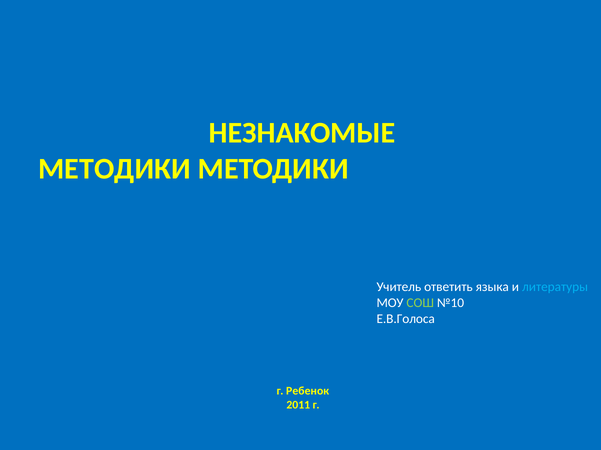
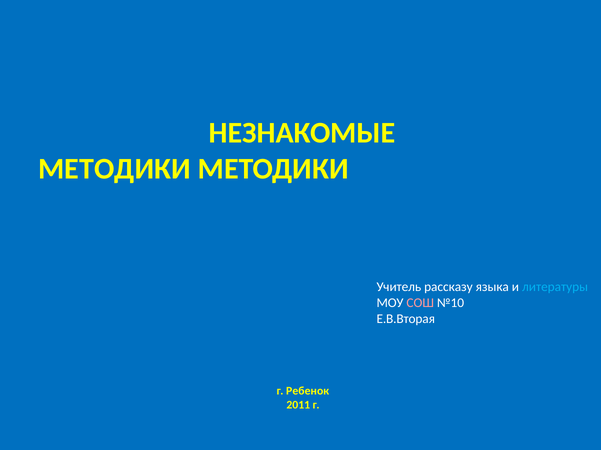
ответить: ответить -> рассказу
СОШ colour: light green -> pink
Е.В.Голоса: Е.В.Голоса -> Е.В.Вторая
